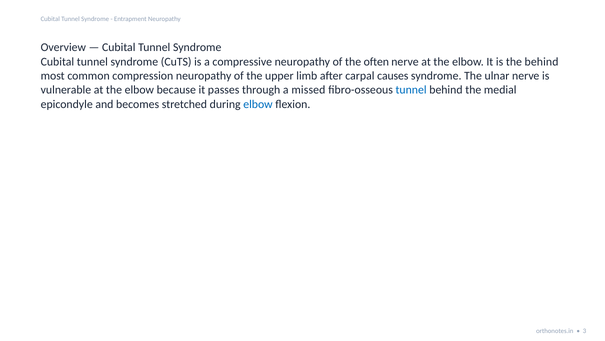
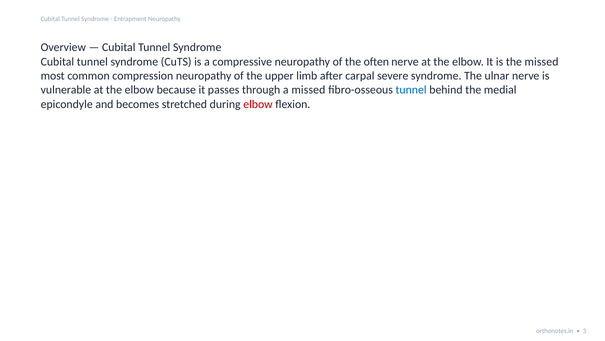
the behind: behind -> missed
causes: causes -> severe
elbow at (258, 104) colour: blue -> red
